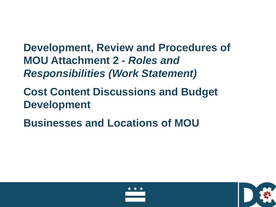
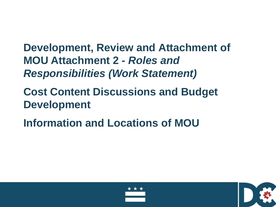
and Procedures: Procedures -> Attachment
Businesses: Businesses -> Information
